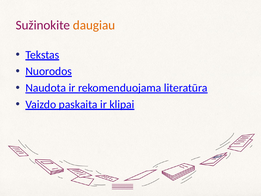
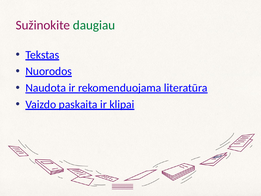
daugiau colour: orange -> green
